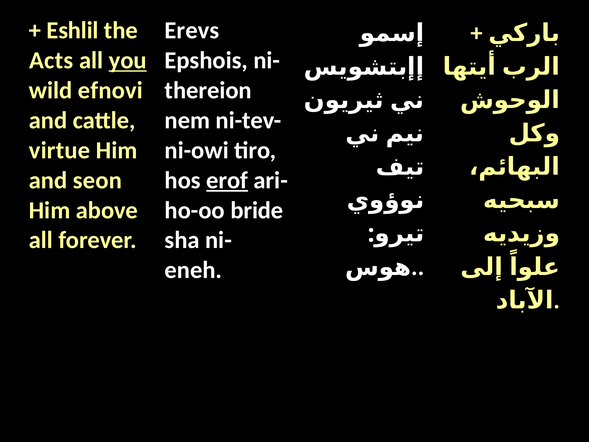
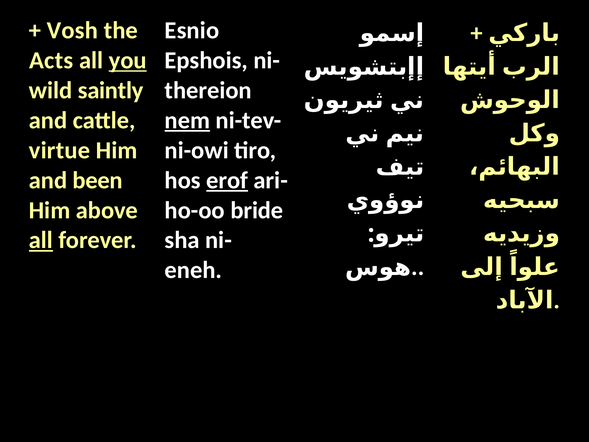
Eshlil: Eshlil -> Vosh
Erevs: Erevs -> Esnio
efnovi: efnovi -> saintly
nem underline: none -> present
seon: seon -> been
all at (41, 240) underline: none -> present
